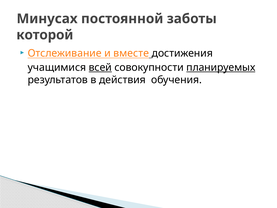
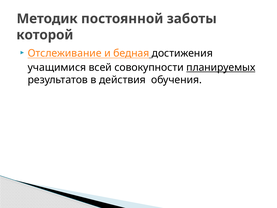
Минусах: Минусах -> Методик
вместе: вместе -> бедная
всей underline: present -> none
